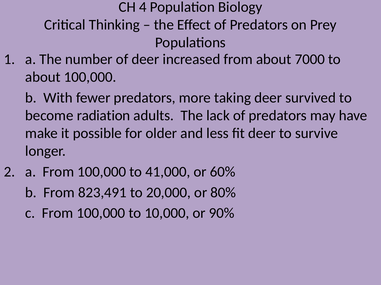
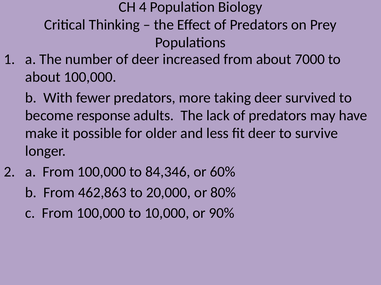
radiation: radiation -> response
41,000: 41,000 -> 84,346
823,491: 823,491 -> 462,863
